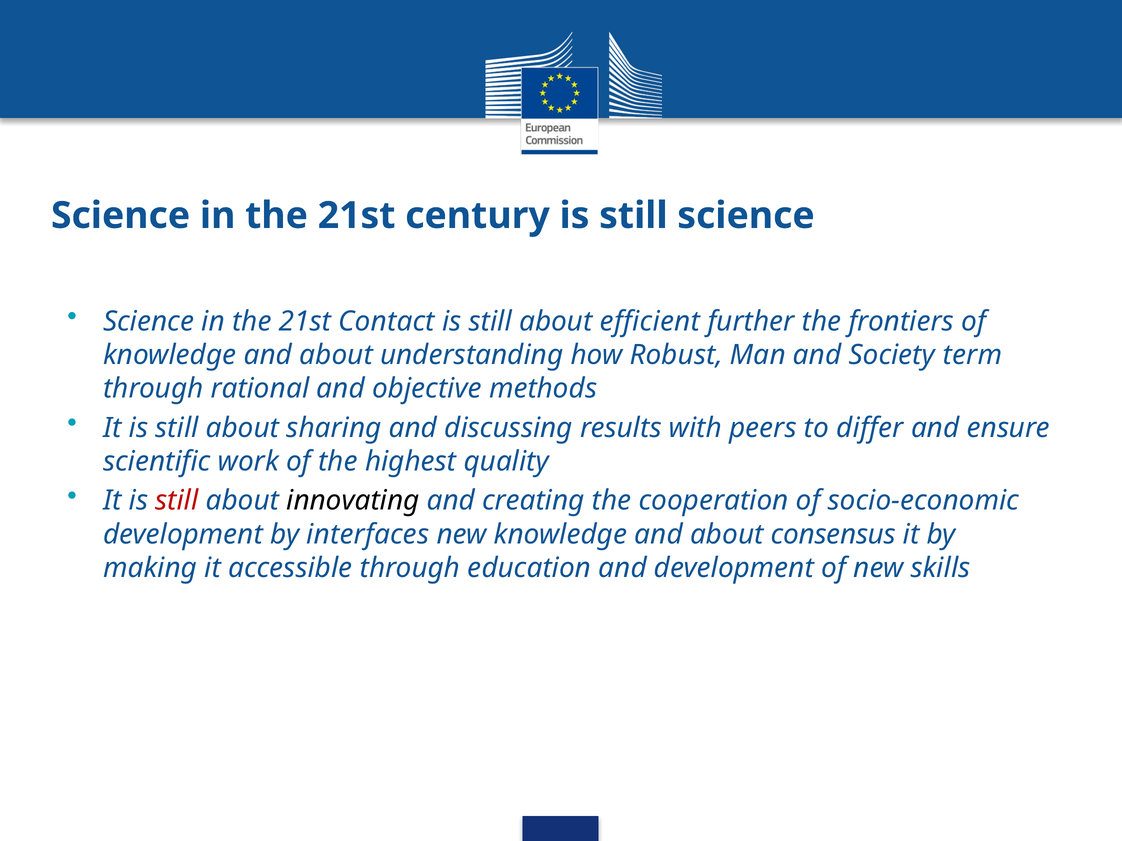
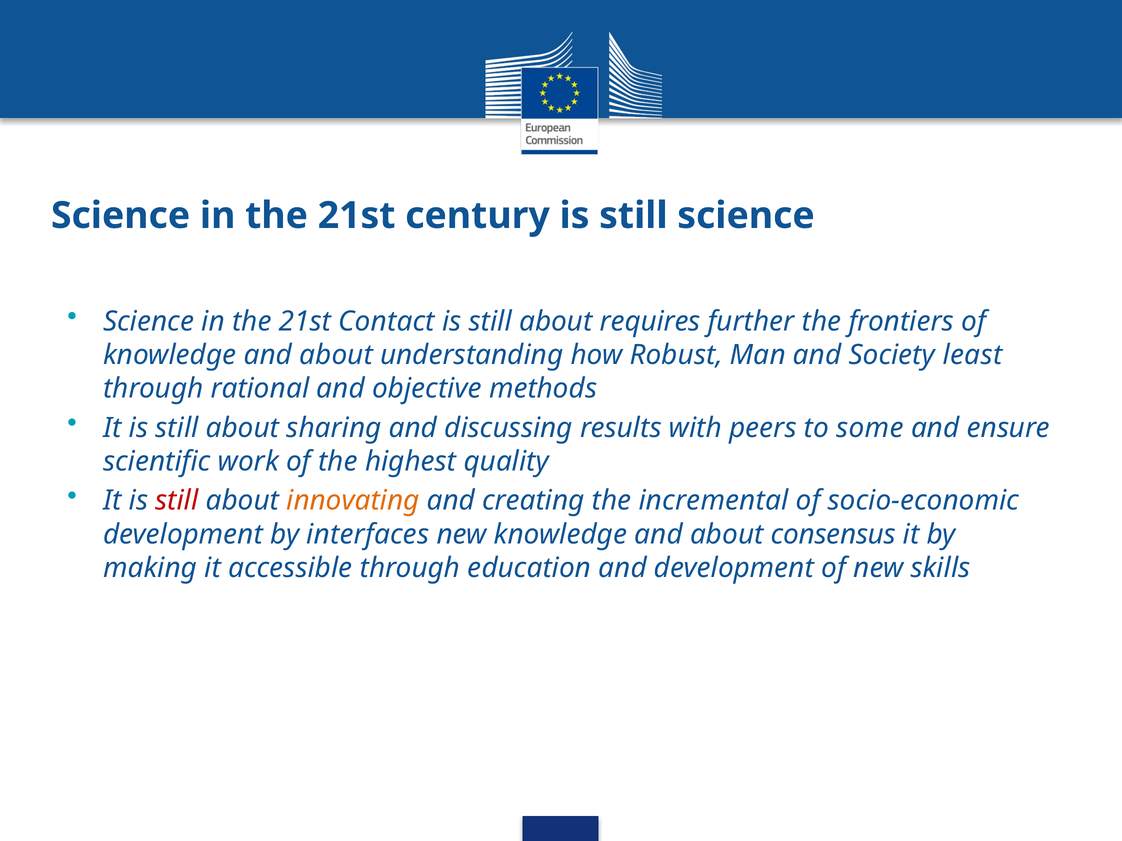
efficient: efficient -> requires
term: term -> least
differ: differ -> some
innovating colour: black -> orange
cooperation: cooperation -> incremental
